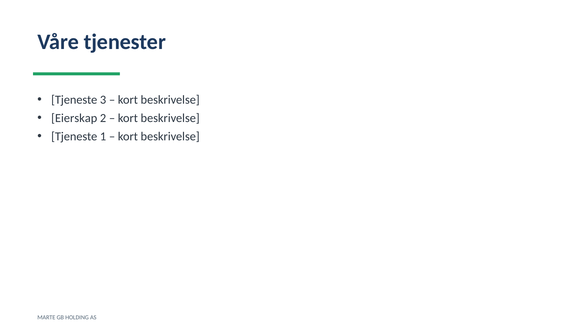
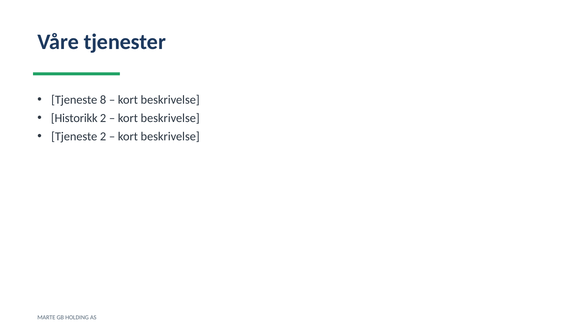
3: 3 -> 8
Eierskap: Eierskap -> Historikk
Tjeneste 1: 1 -> 2
